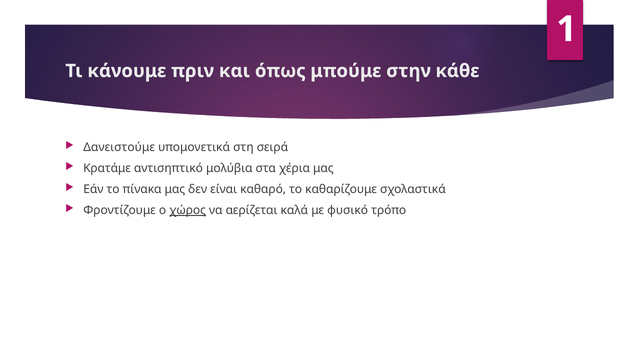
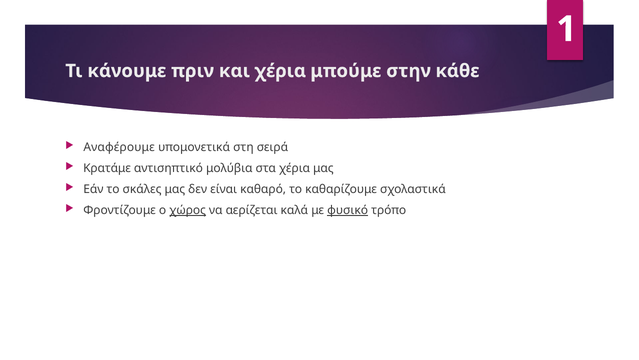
και όπως: όπως -> χέρια
Δανειστούμε: Δανειστούμε -> Αναφέρουμε
πίνακα: πίνακα -> σκάλες
φυσικό underline: none -> present
